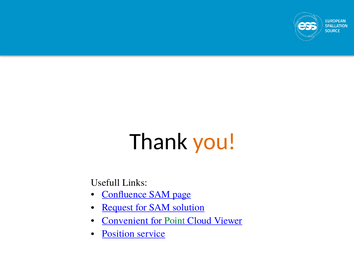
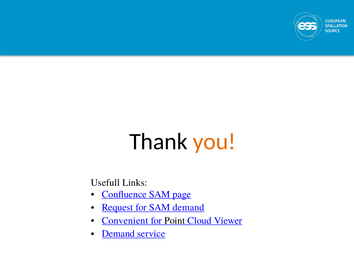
SAM solution: solution -> demand
Point colour: green -> black
Position at (118, 234): Position -> Demand
